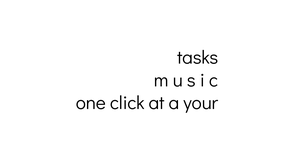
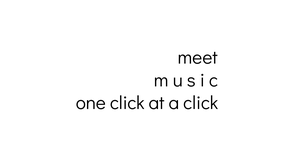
tasks: tasks -> meet
a your: your -> click
